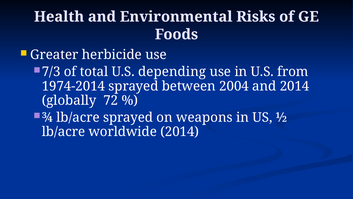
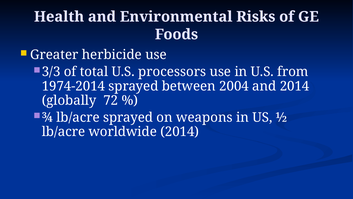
7/3: 7/3 -> 3/3
depending: depending -> processors
